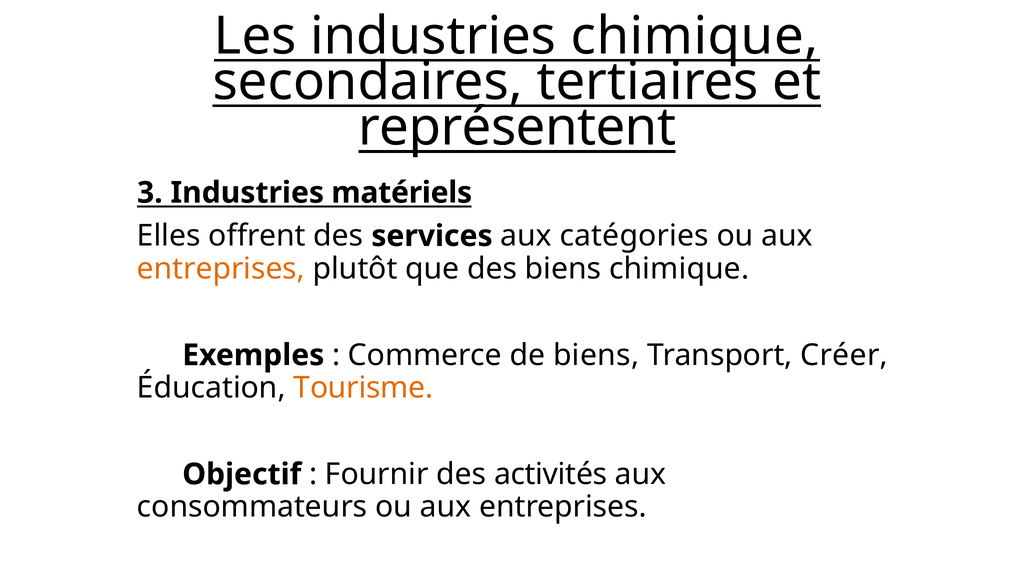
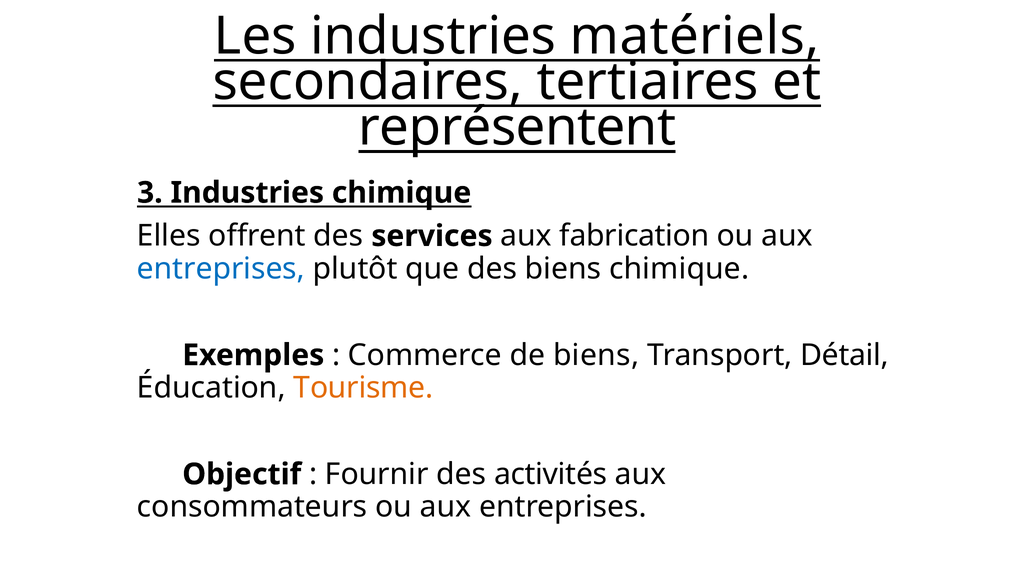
industries chimique: chimique -> matériels
Industries matériels: matériels -> chimique
catégories: catégories -> fabrication
entreprises at (221, 268) colour: orange -> blue
Créer: Créer -> Détail
